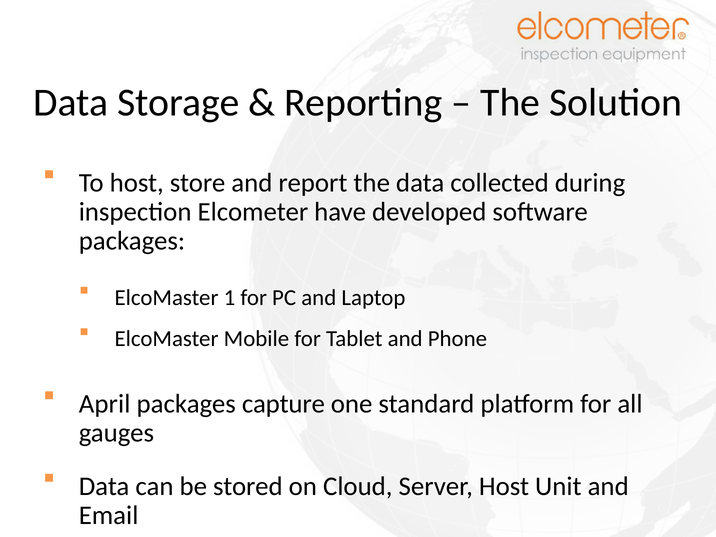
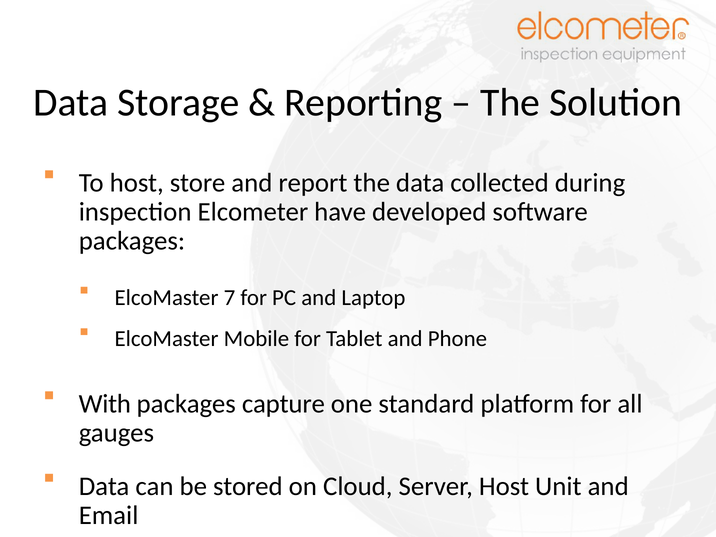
1: 1 -> 7
April: April -> With
